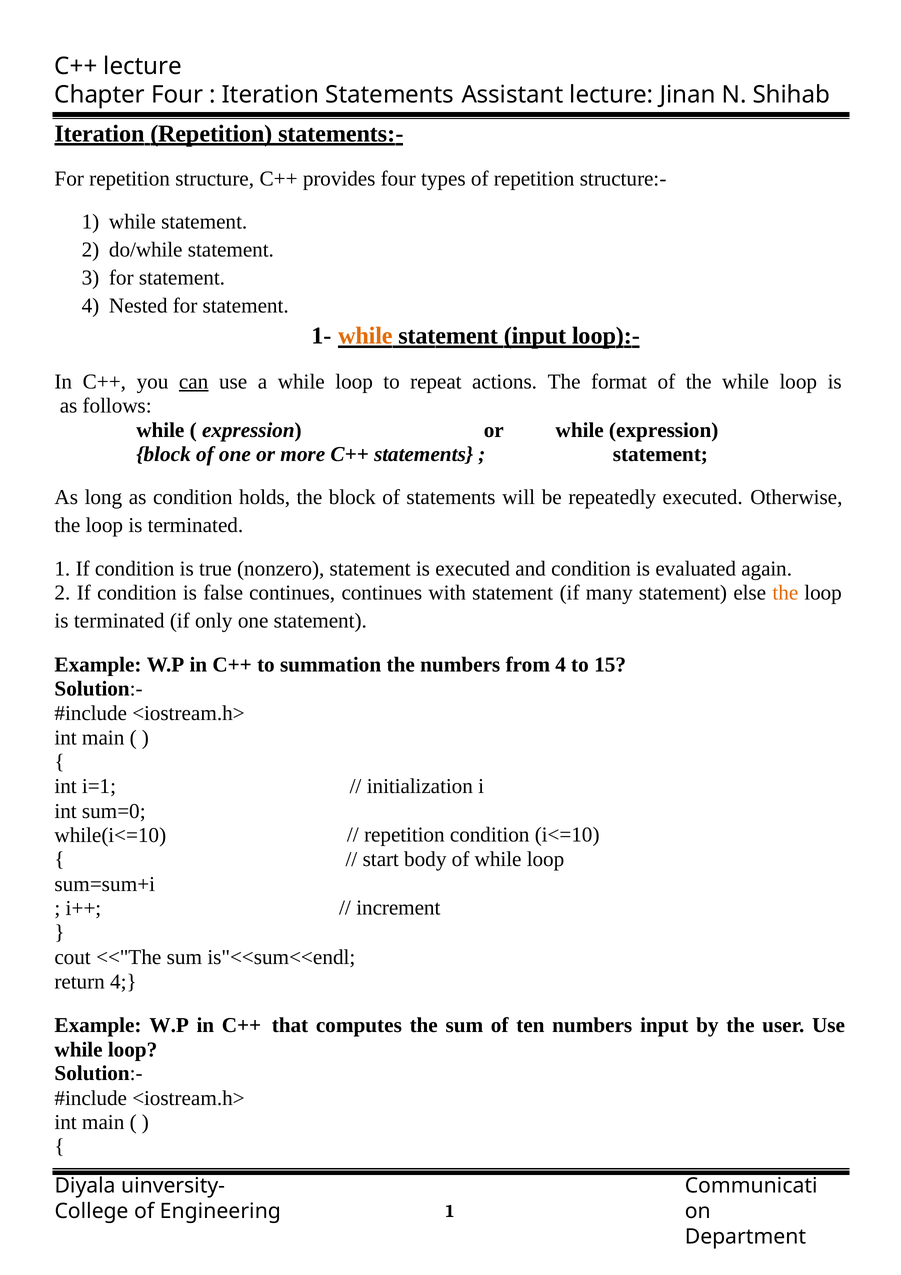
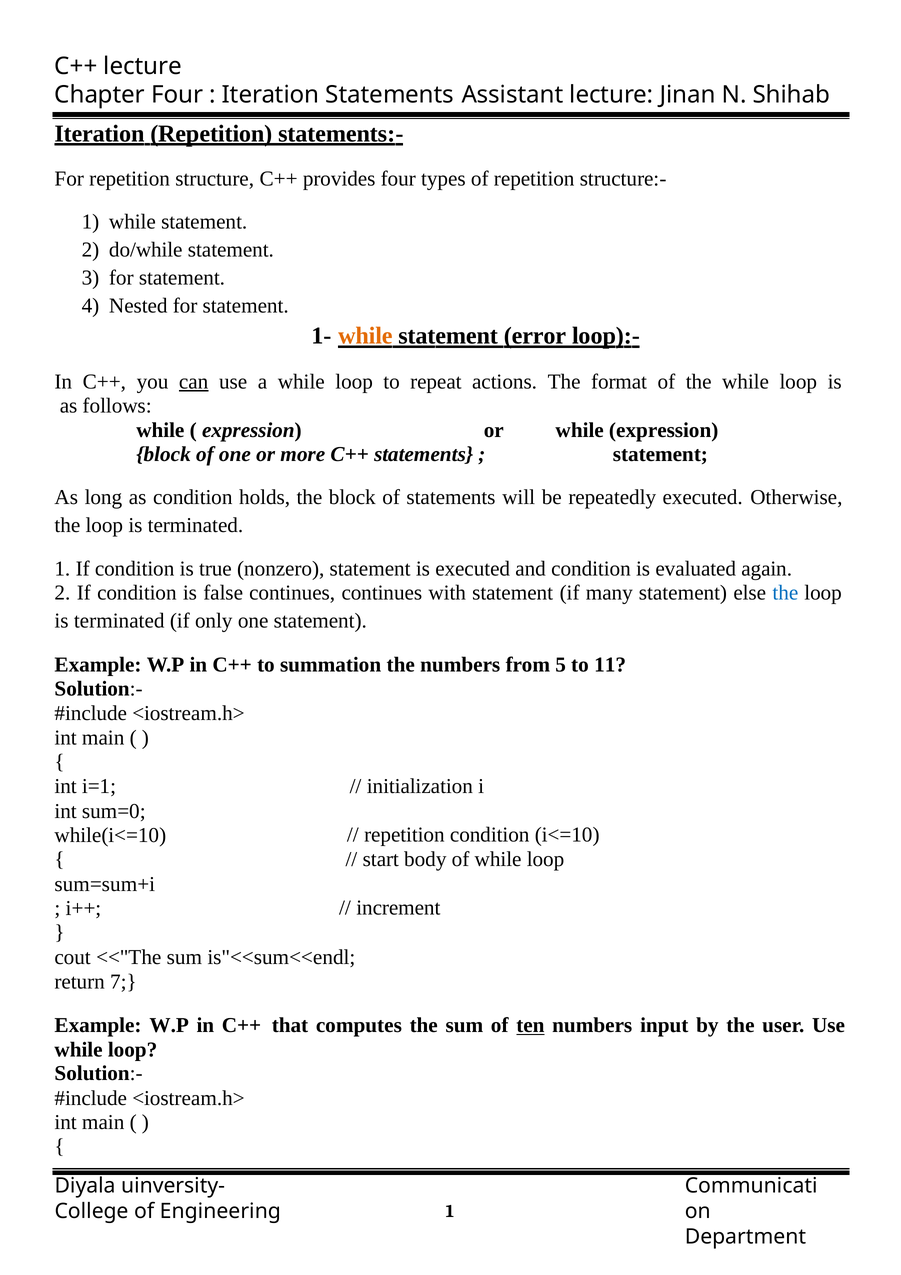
statement input: input -> error
the at (785, 593) colour: orange -> blue
from 4: 4 -> 5
15: 15 -> 11
return 4: 4 -> 7
ten underline: none -> present
